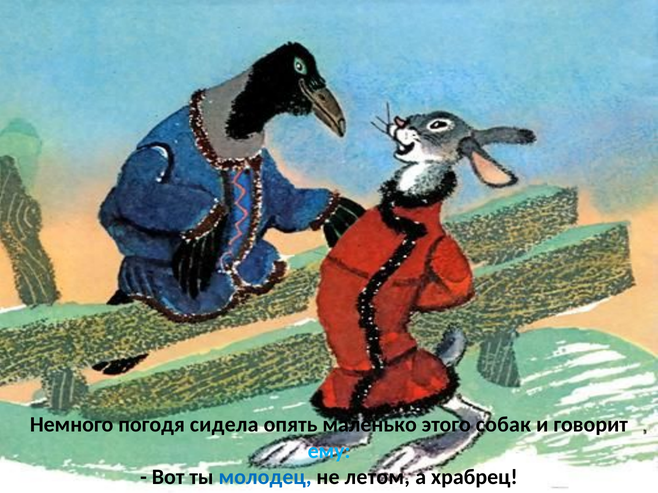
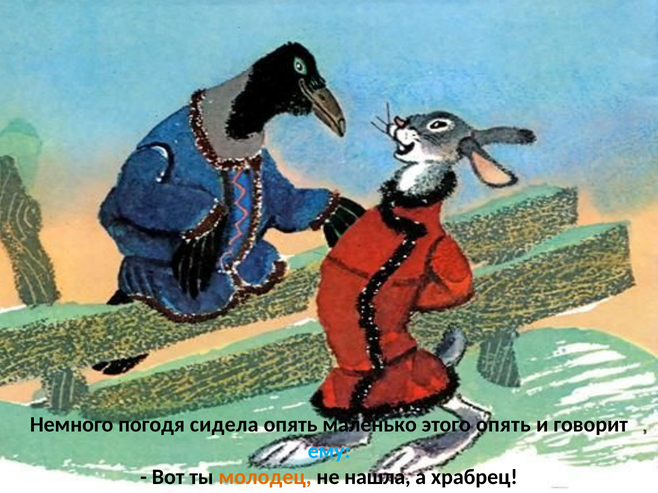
этого собак: собак -> опять
молодец colour: blue -> orange
летом: летом -> нашла
